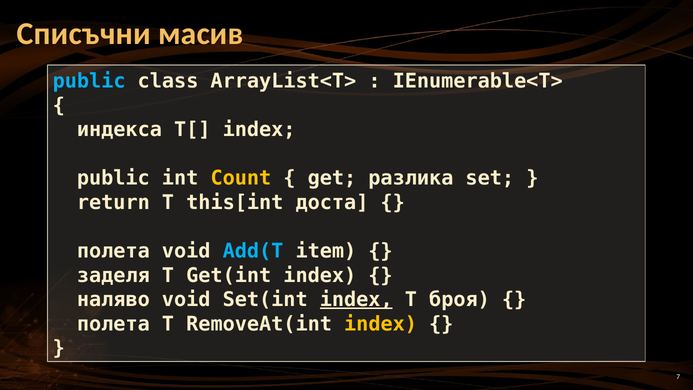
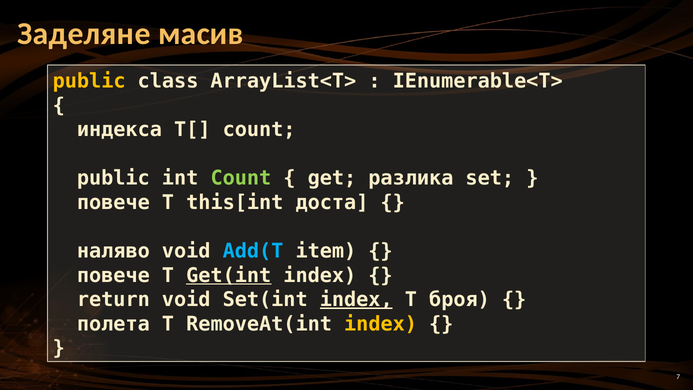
Списъчни: Списъчни -> Заделяне
public at (89, 81) colour: light blue -> yellow
T[ index: index -> count
Count at (241, 178) colour: yellow -> light green
return at (113, 202): return -> повече
полета at (113, 251): полета -> наляво
заделя at (113, 275): заделя -> повече
Get(int underline: none -> present
наляво: наляво -> return
